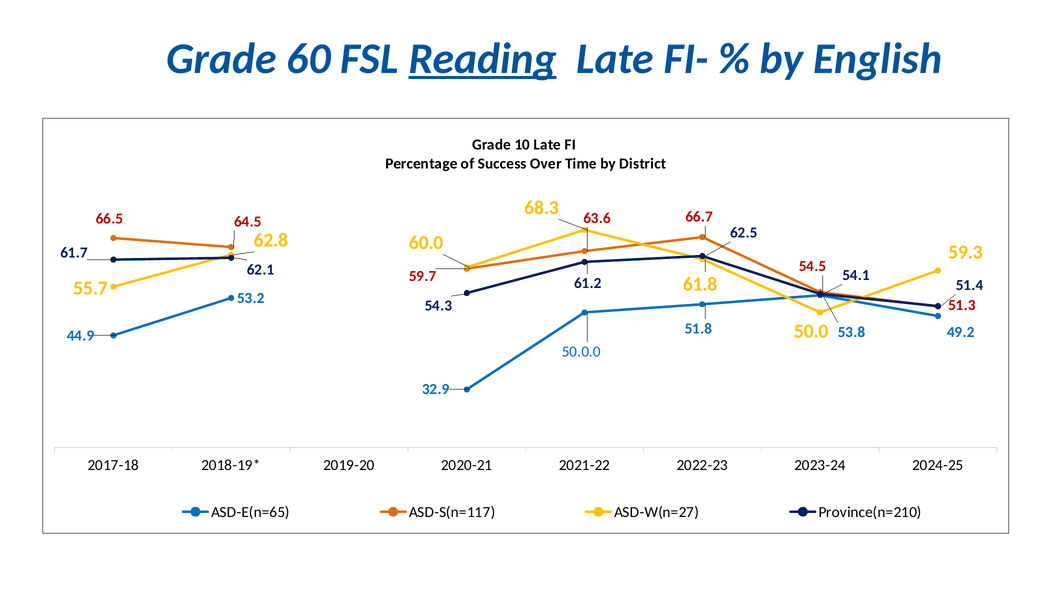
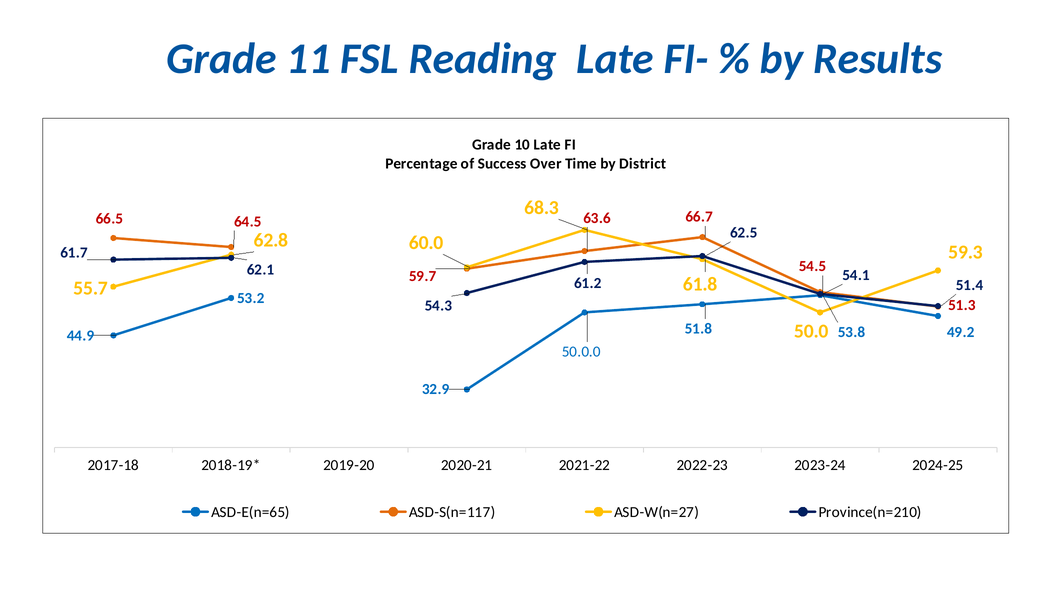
60: 60 -> 11
Reading underline: present -> none
by English: English -> Results
